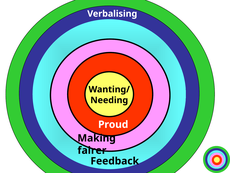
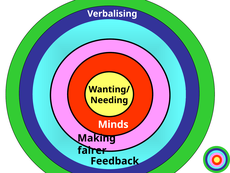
Proud: Proud -> Minds
